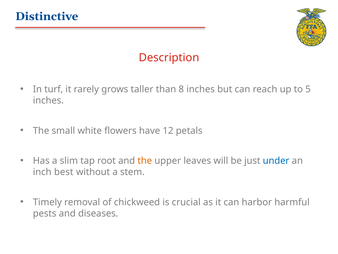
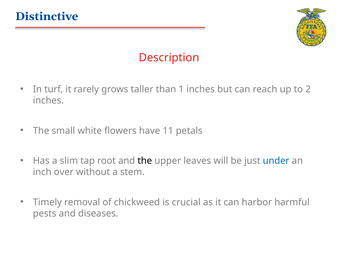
8: 8 -> 1
5: 5 -> 2
12: 12 -> 11
the at (145, 160) colour: orange -> black
best: best -> over
